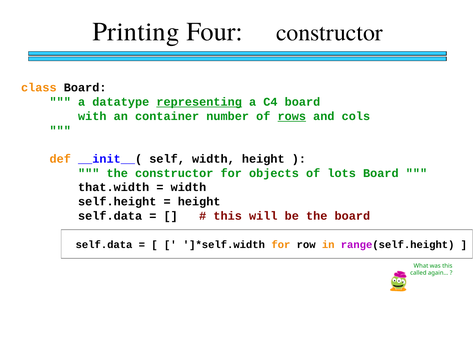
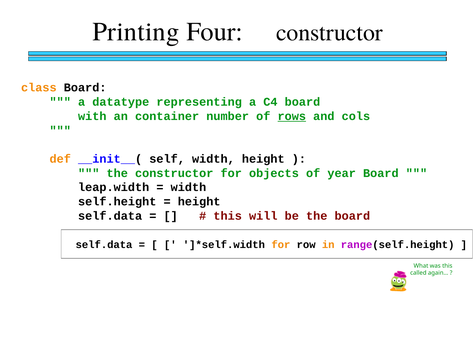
representing underline: present -> none
lots: lots -> year
that.width: that.width -> leap.width
